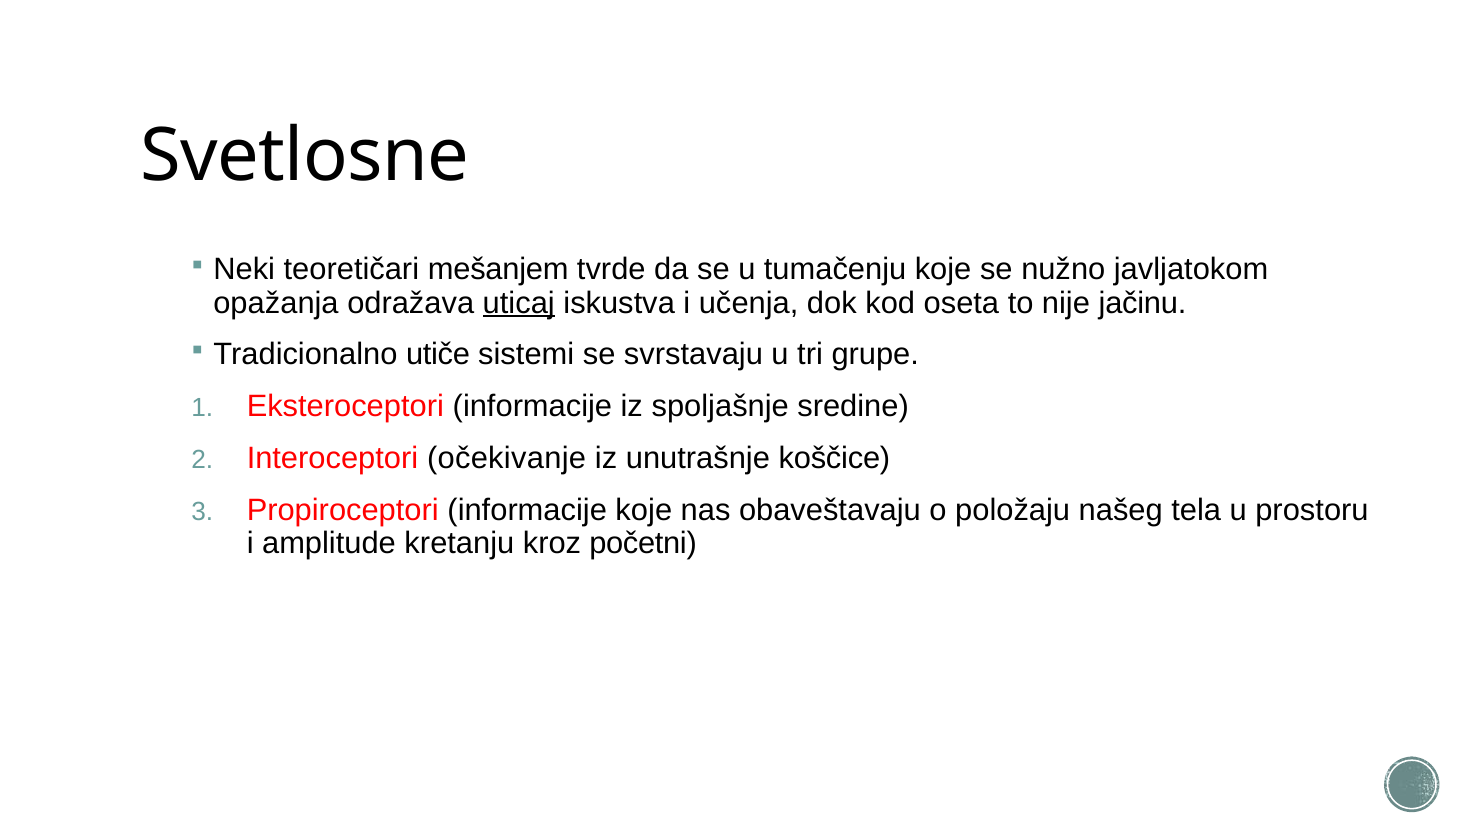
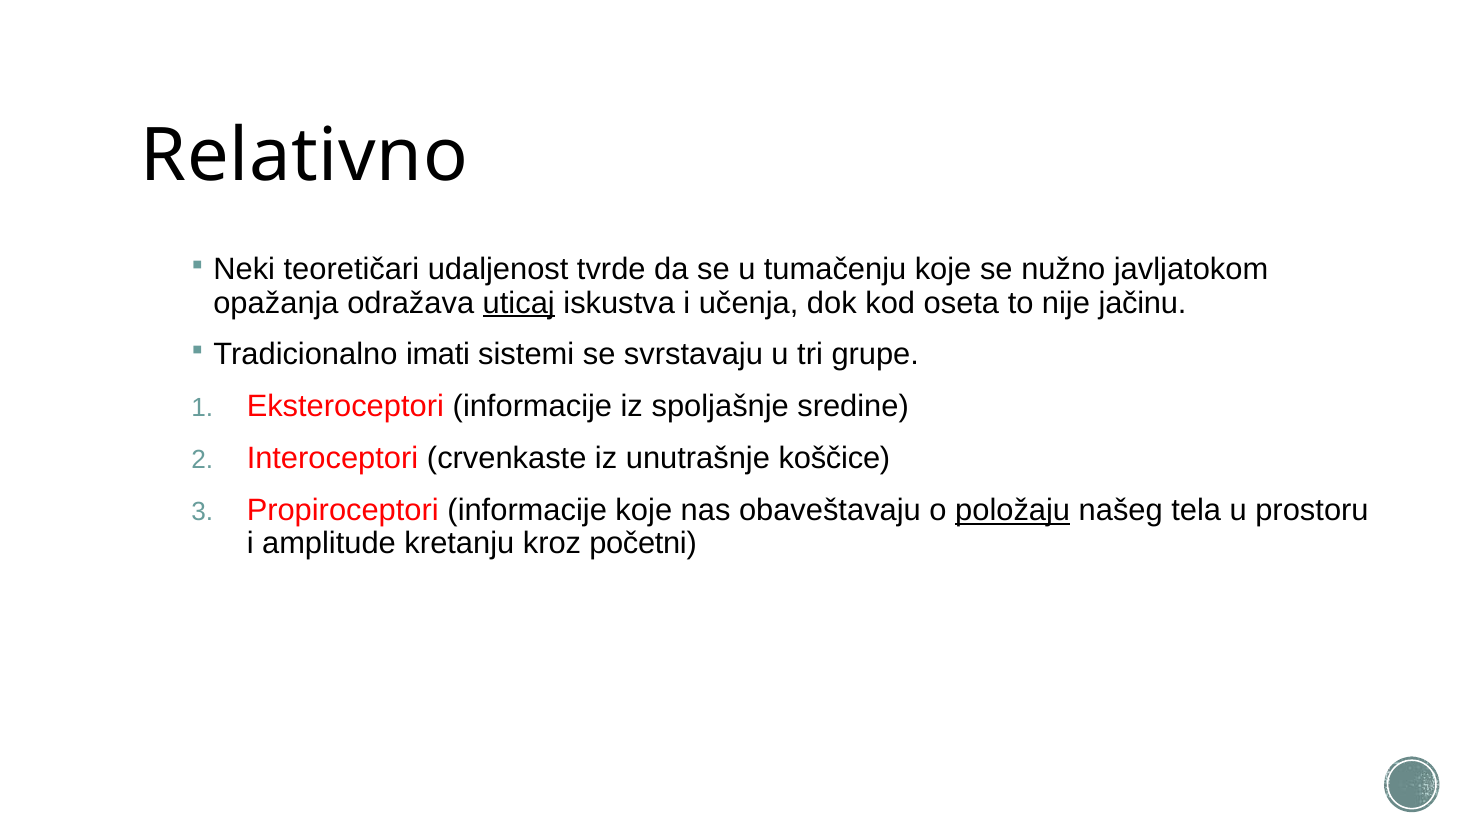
Svetlosne: Svetlosne -> Relativno
mešanjem: mešanjem -> udaljenost
utiče: utiče -> imati
očekivanje: očekivanje -> crvenkaste
položaju underline: none -> present
